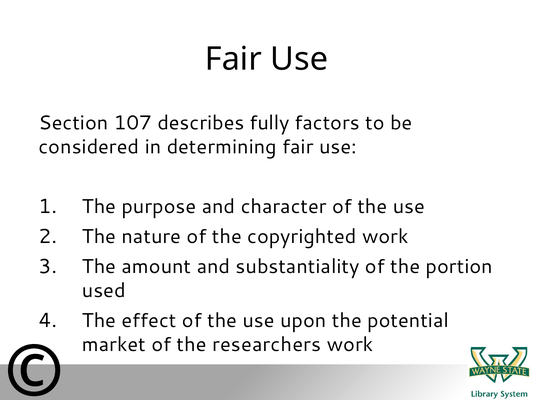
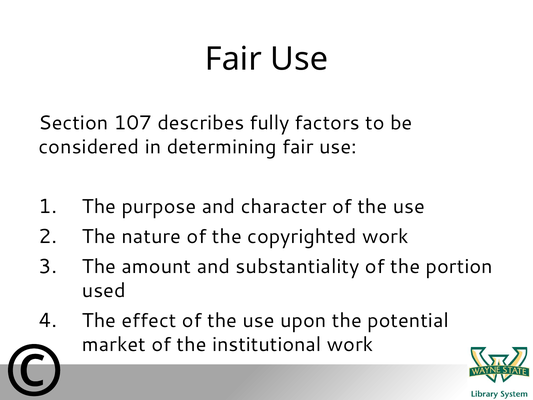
researchers: researchers -> institutional
